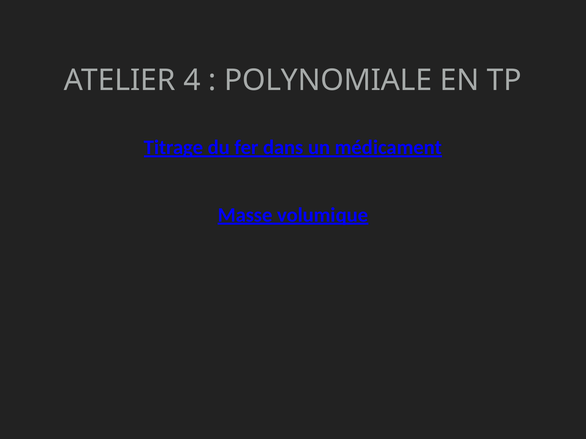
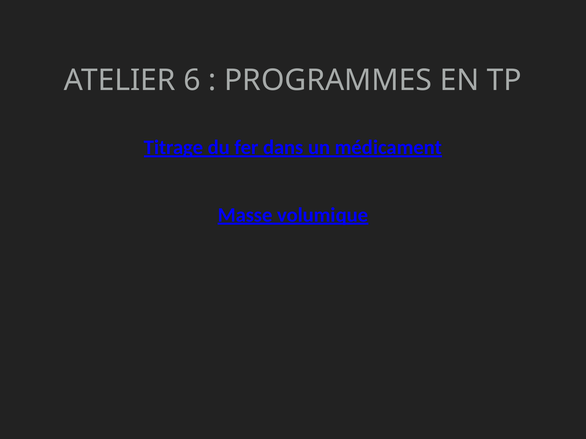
4: 4 -> 6
POLYNOMIALE: POLYNOMIALE -> PROGRAMMES
